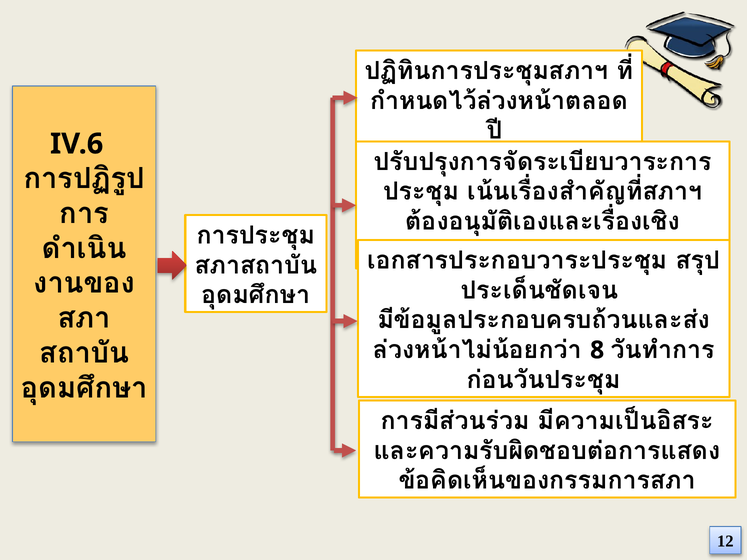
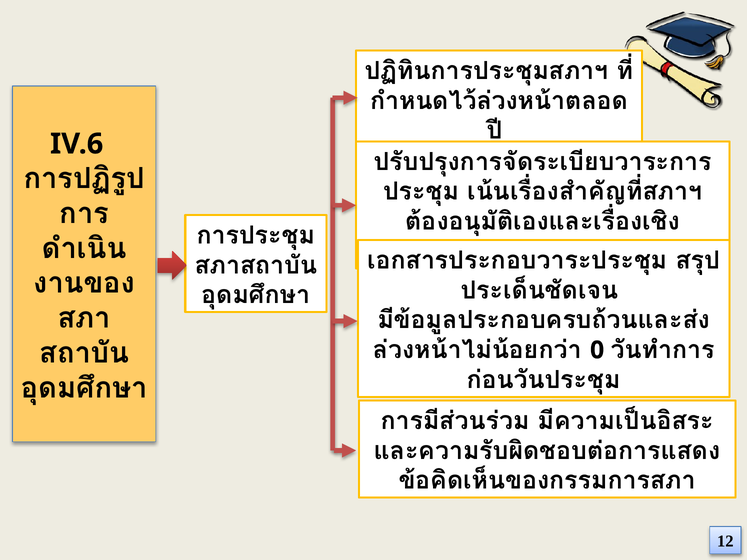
8: 8 -> 0
